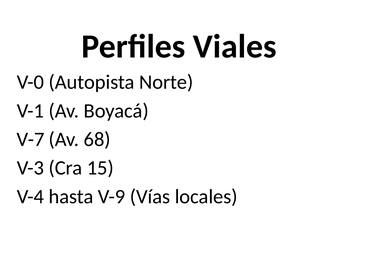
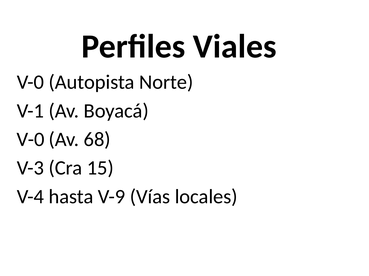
V-7 at (30, 140): V-7 -> V-0
